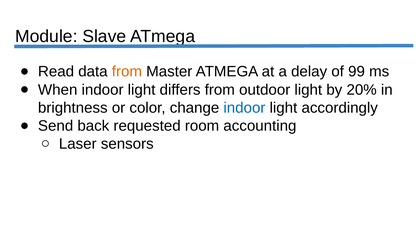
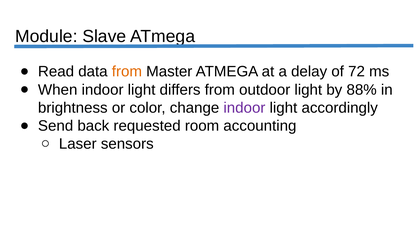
99: 99 -> 72
20%: 20% -> 88%
indoor at (244, 108) colour: blue -> purple
